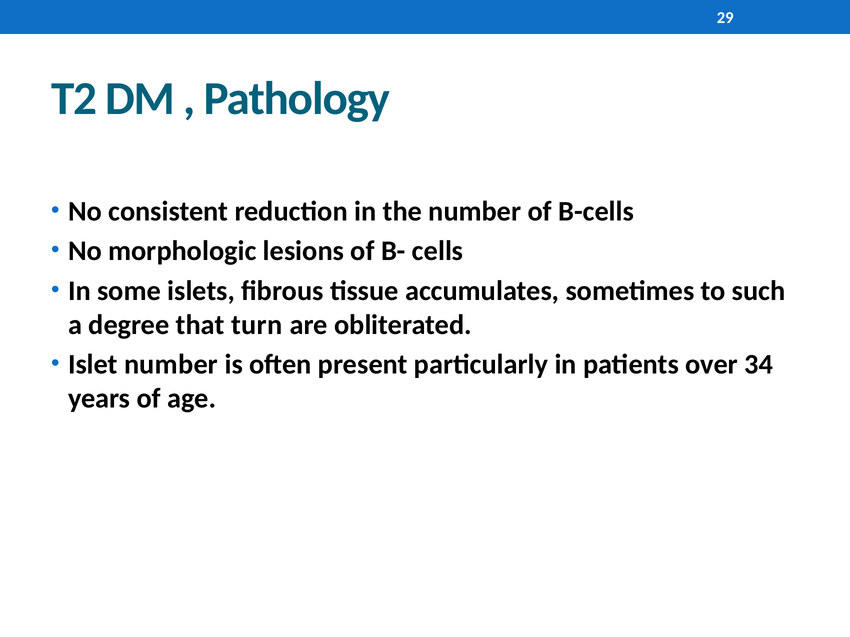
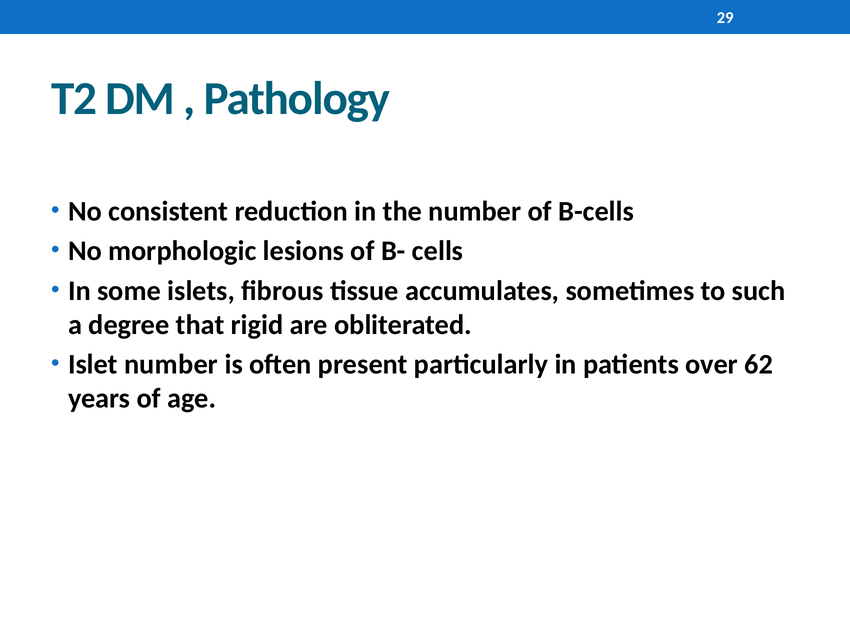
turn: turn -> rigid
34: 34 -> 62
